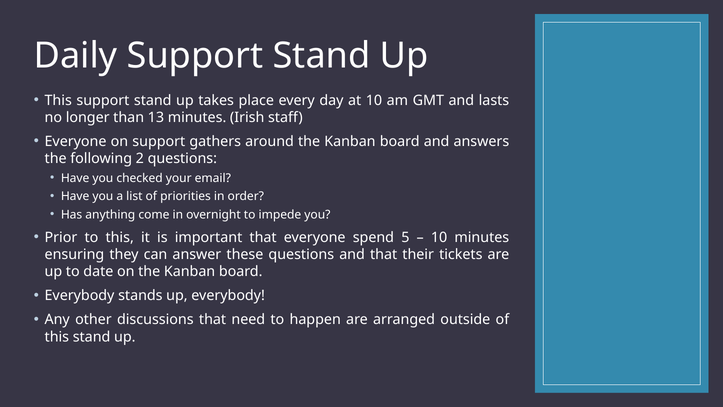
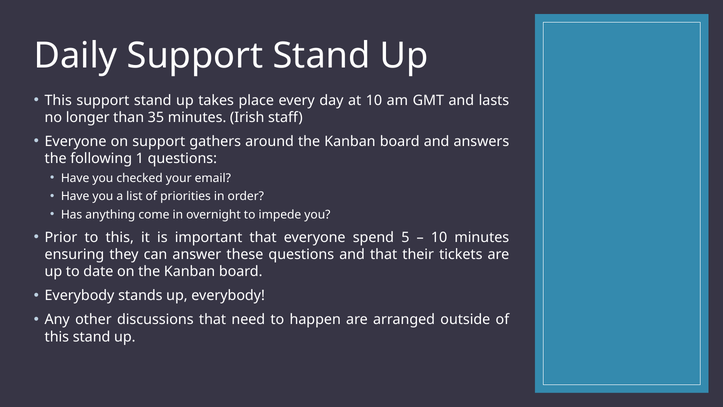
13: 13 -> 35
2: 2 -> 1
